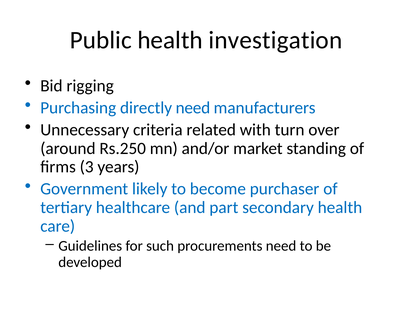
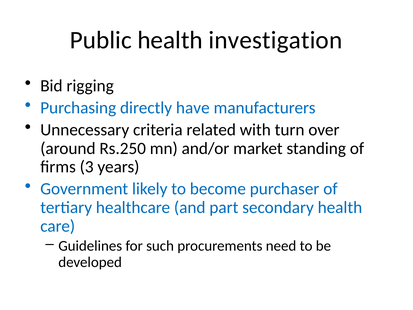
directly need: need -> have
